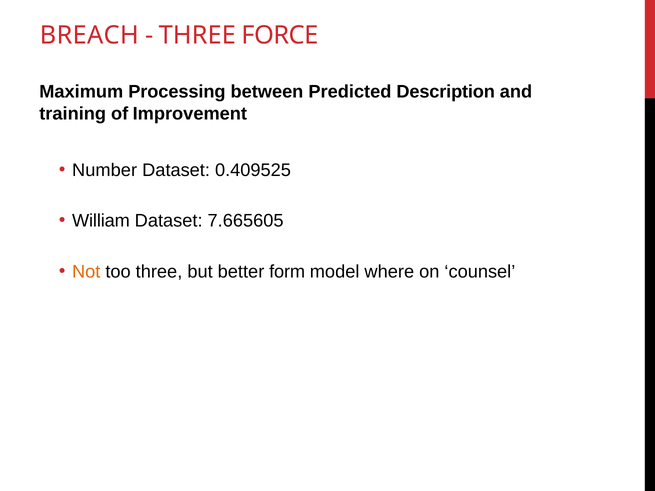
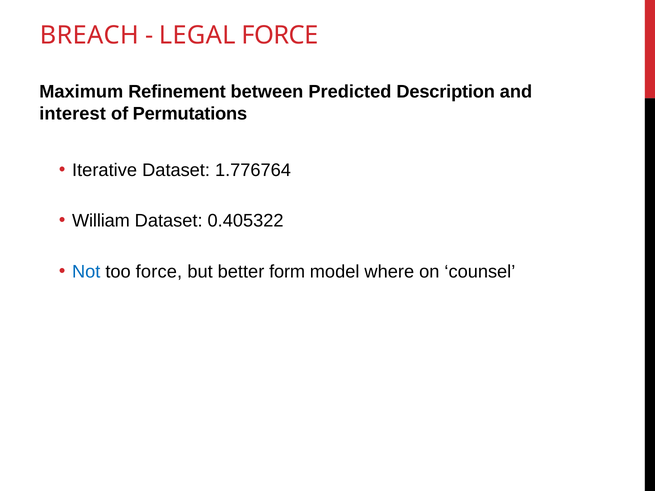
THREE at (197, 35): THREE -> LEGAL
Processing: Processing -> Refinement
training: training -> interest
Improvement: Improvement -> Permutations
Number: Number -> Iterative
0.409525: 0.409525 -> 1.776764
7.665605: 7.665605 -> 0.405322
Not colour: orange -> blue
too three: three -> force
